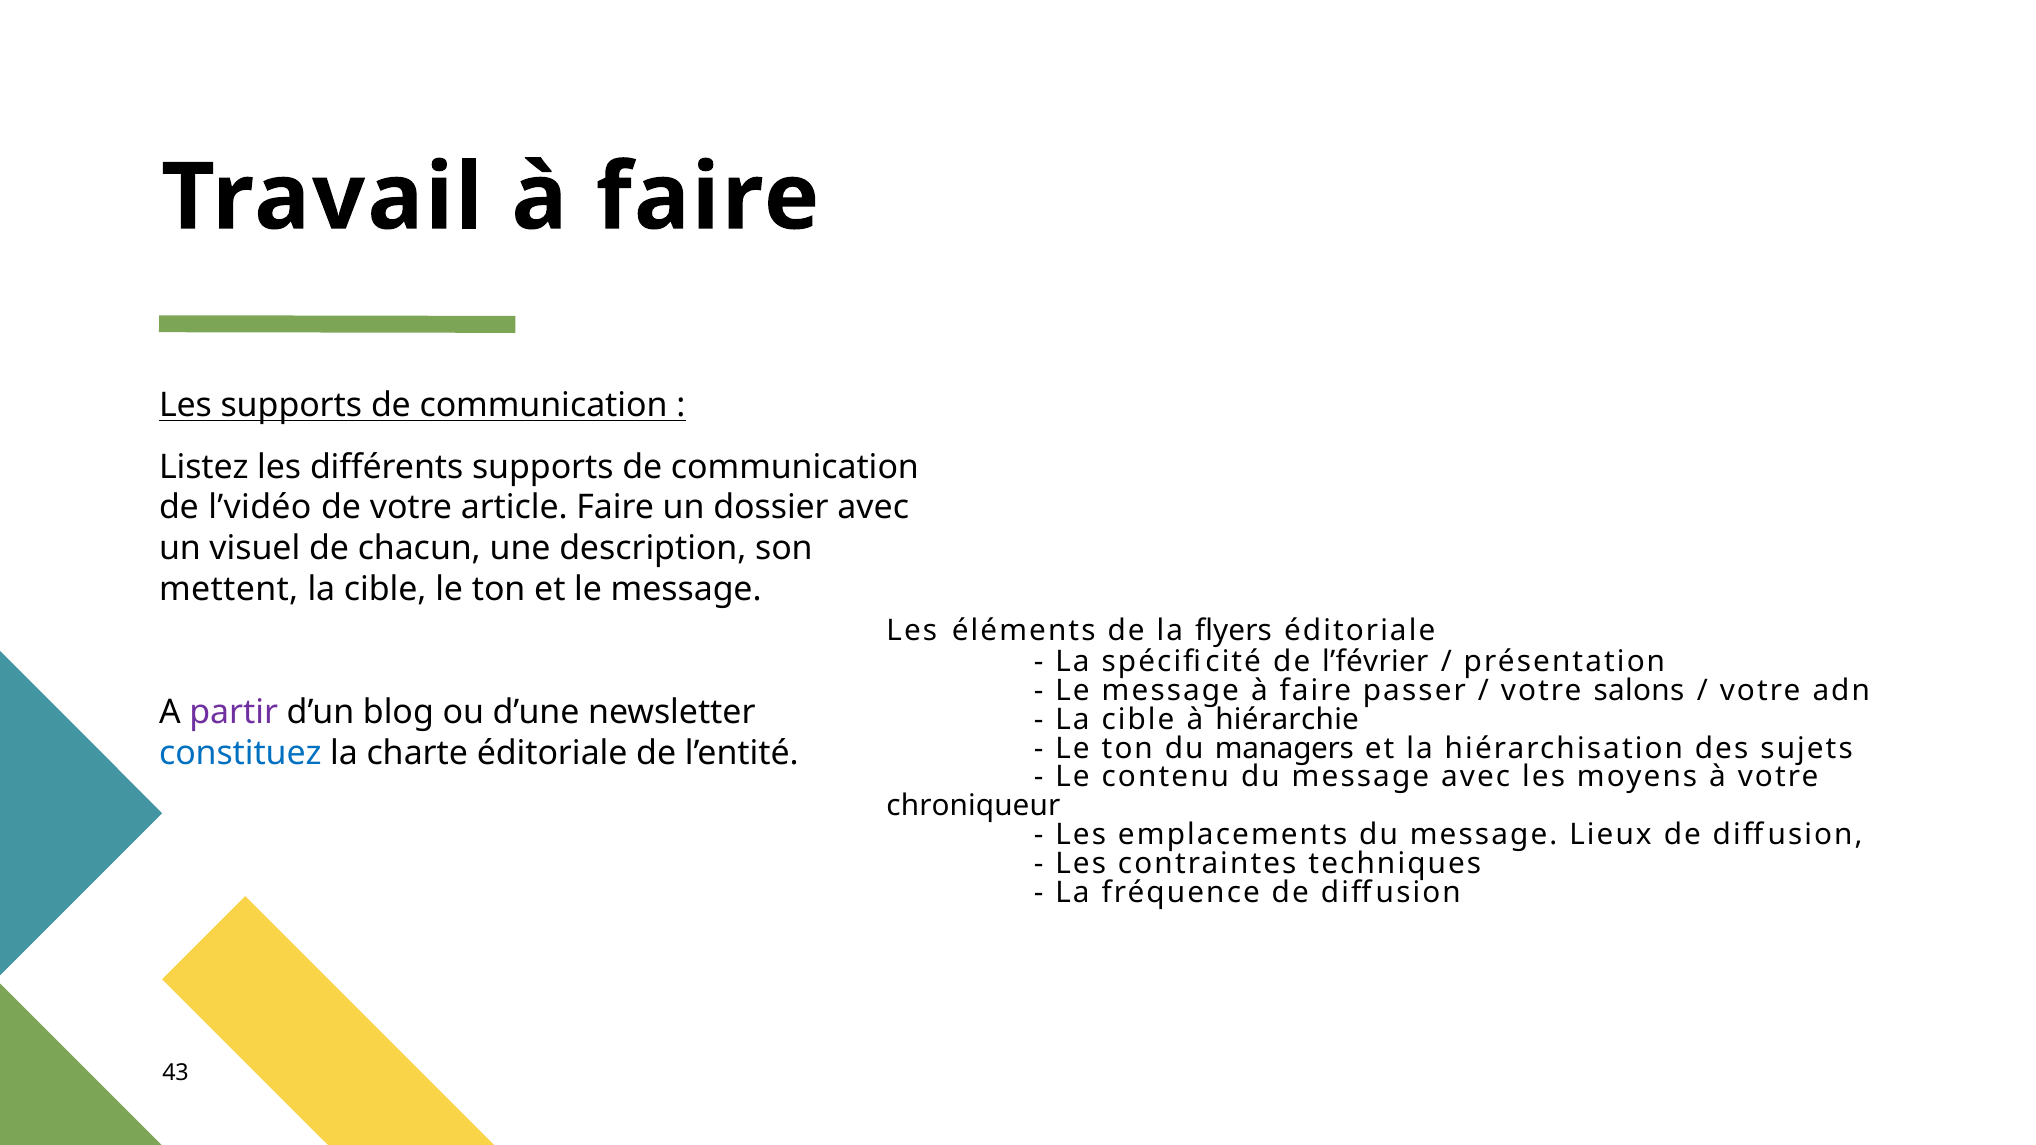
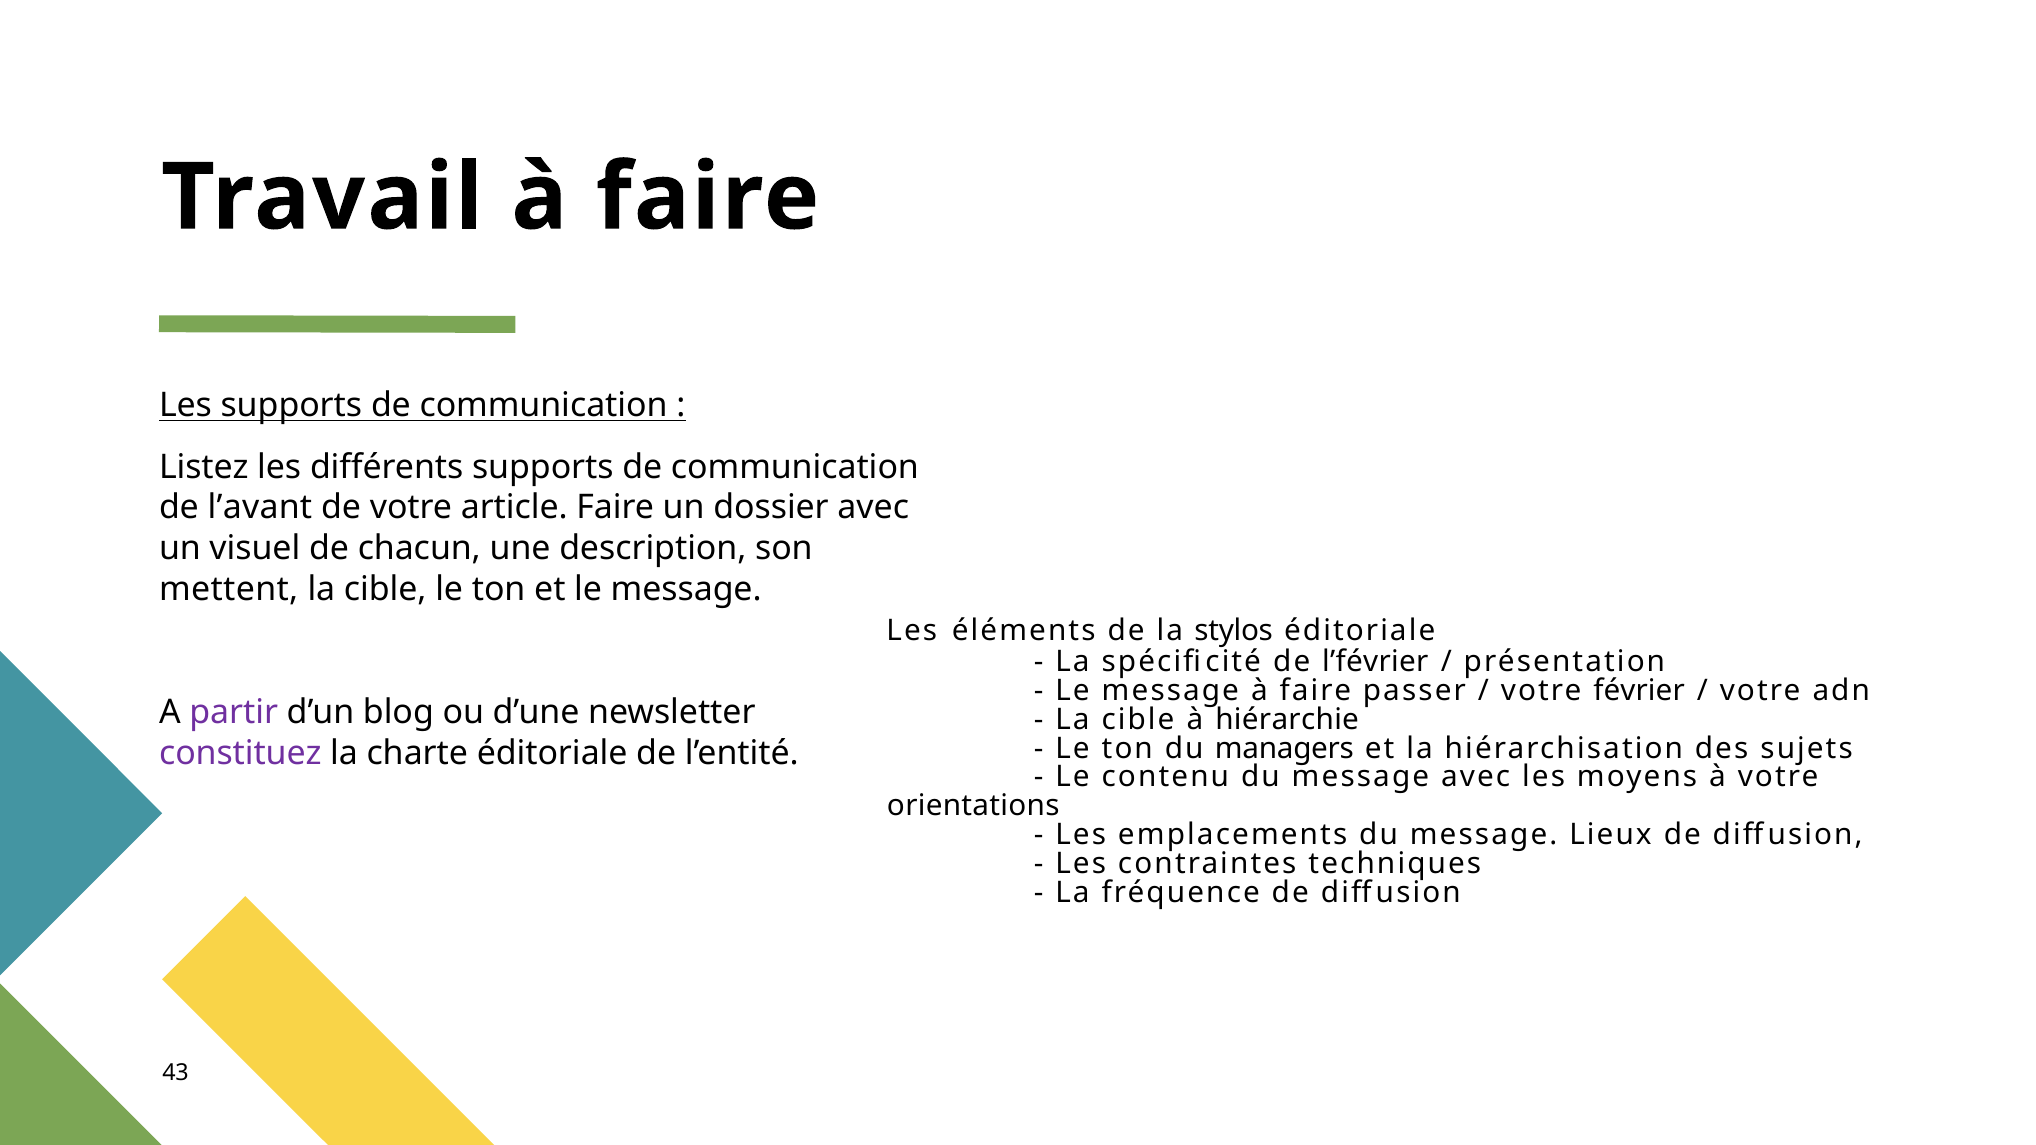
l’vidéo: l’vidéo -> l’avant
flyers: flyers -> stylos
salons: salons -> février
constituez colour: blue -> purple
chroniqueur: chroniqueur -> orientations
